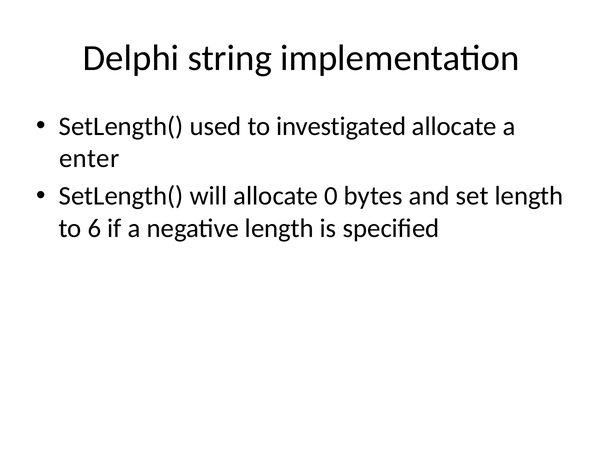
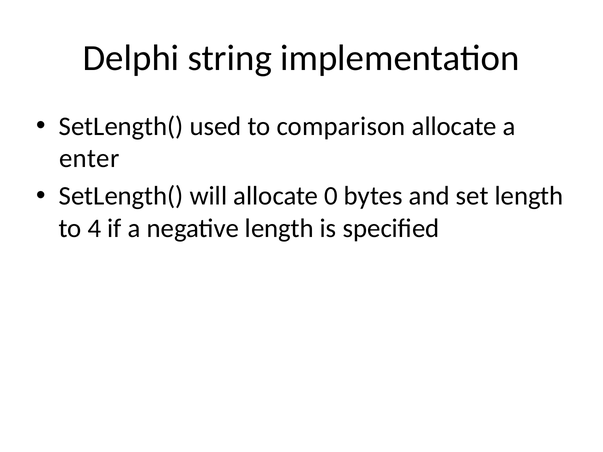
investigated: investigated -> comparison
6: 6 -> 4
